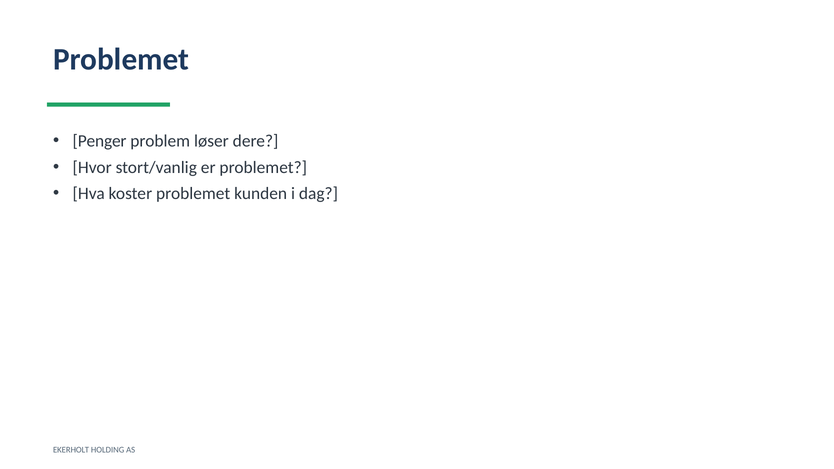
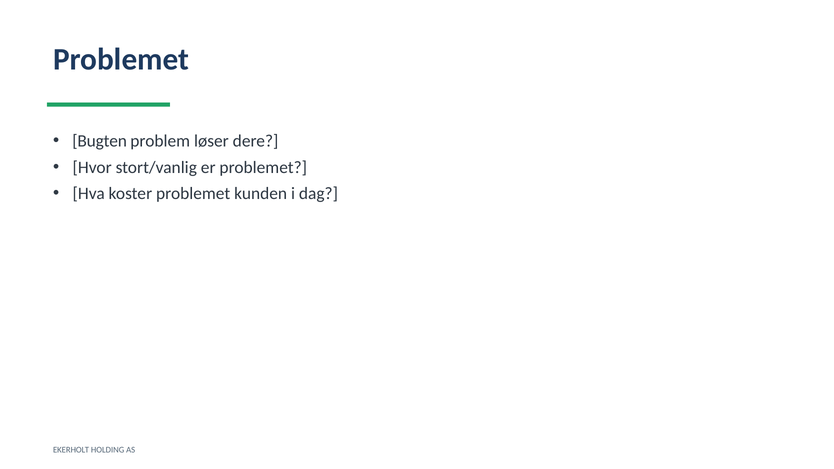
Penger: Penger -> Bugten
